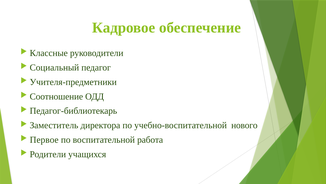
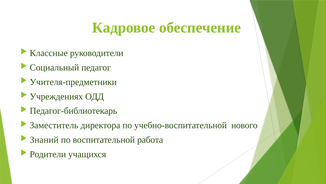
Соотношение: Соотношение -> Учреждениях
Первое: Первое -> Знаний
